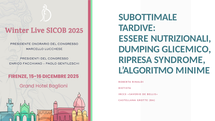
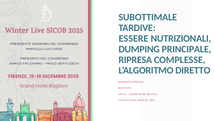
GLICEMICO: GLICEMICO -> PRINCIPALE
SYNDROME: SYNDROME -> COMPLESSE
MINIME: MINIME -> DIRETTO
